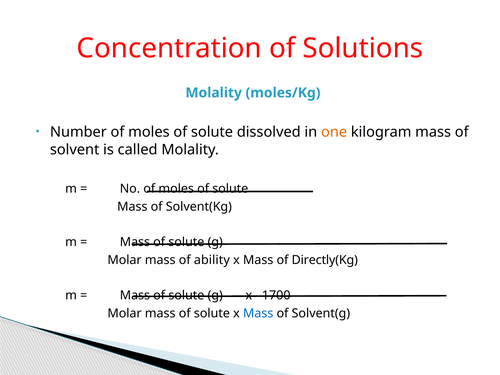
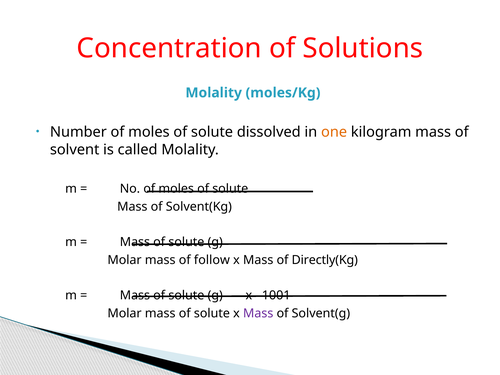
ability: ability -> follow
1700: 1700 -> 1001
Mass at (258, 313) colour: blue -> purple
